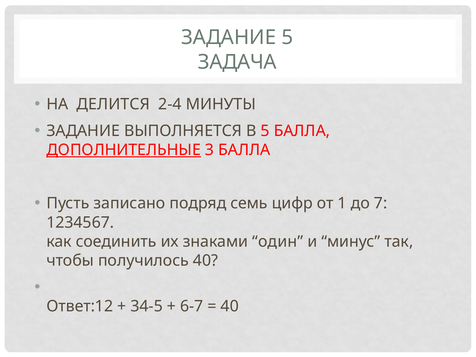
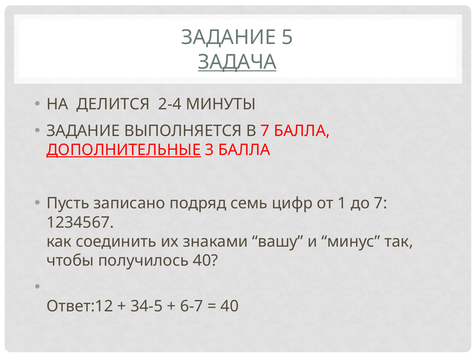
ЗАДАЧА underline: none -> present
В 5: 5 -> 7
один: один -> вашу
